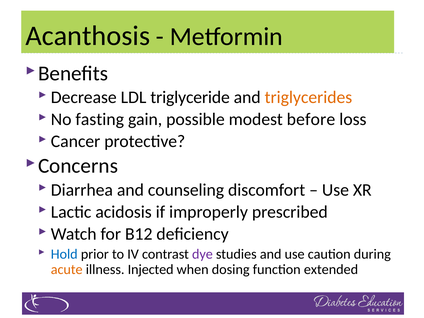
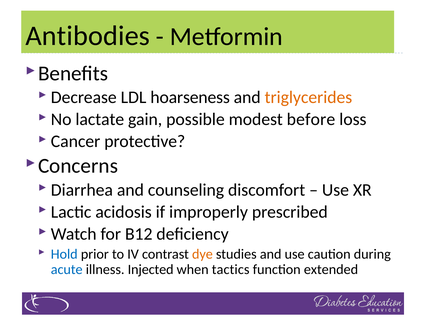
Acanthosis: Acanthosis -> Antibodies
triglyceride: triglyceride -> hoarseness
fasting: fasting -> lactate
dye colour: purple -> orange
acute colour: orange -> blue
dosing: dosing -> tactics
